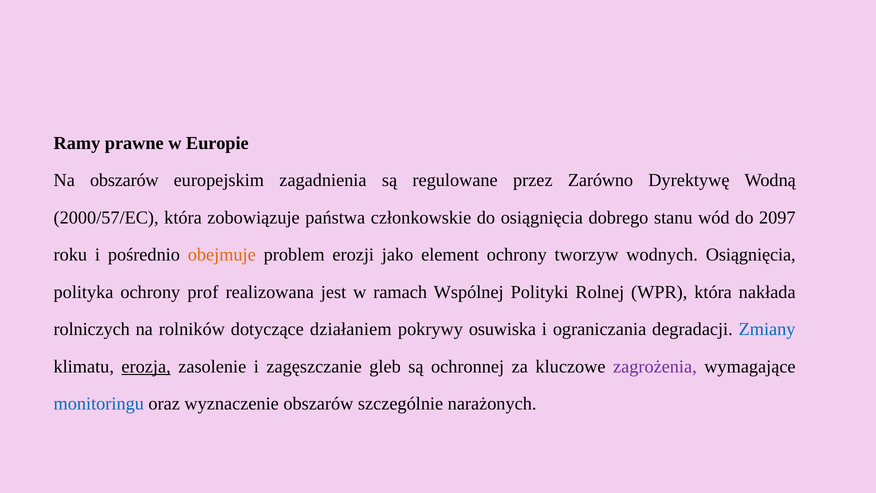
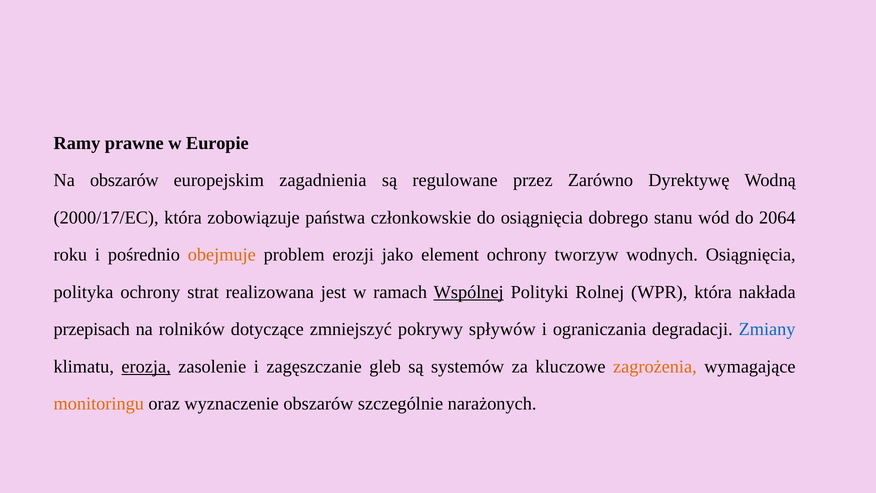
2000/57/EC: 2000/57/EC -> 2000/17/EC
2097: 2097 -> 2064
prof: prof -> strat
Wspólnej underline: none -> present
rolniczych: rolniczych -> przepisach
działaniem: działaniem -> zmniejszyć
osuwiska: osuwiska -> spływów
ochronnej: ochronnej -> systemów
zagrożenia colour: purple -> orange
monitoringu colour: blue -> orange
